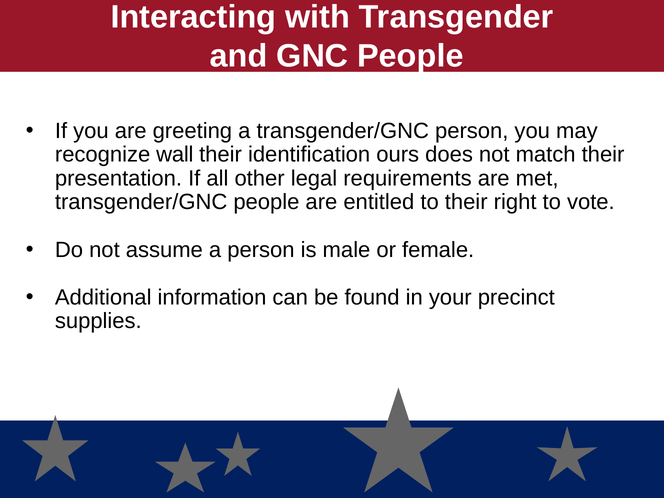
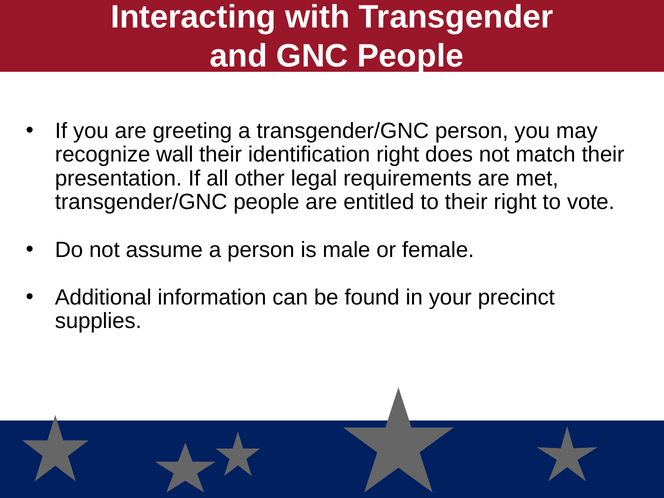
identification ours: ours -> right
